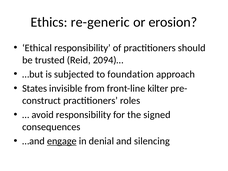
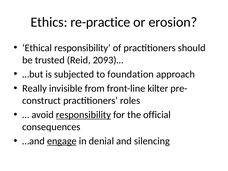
re-generic: re-generic -> re-practice
2094)…: 2094)… -> 2093)…
States: States -> Really
responsibility at (83, 115) underline: none -> present
signed: signed -> official
